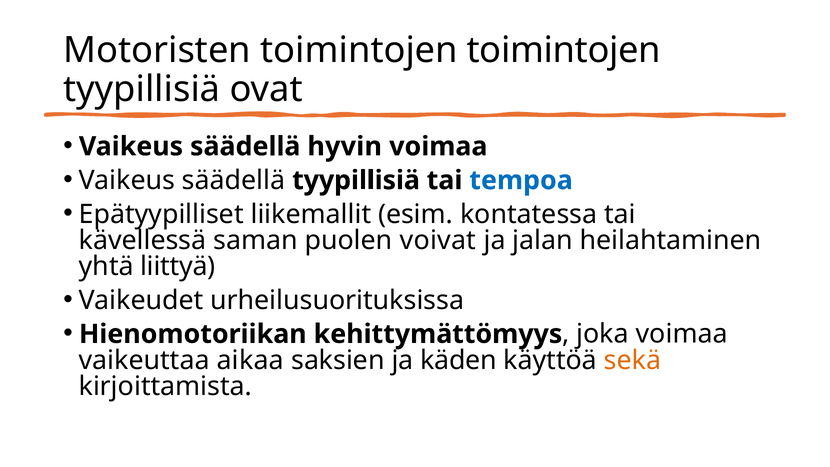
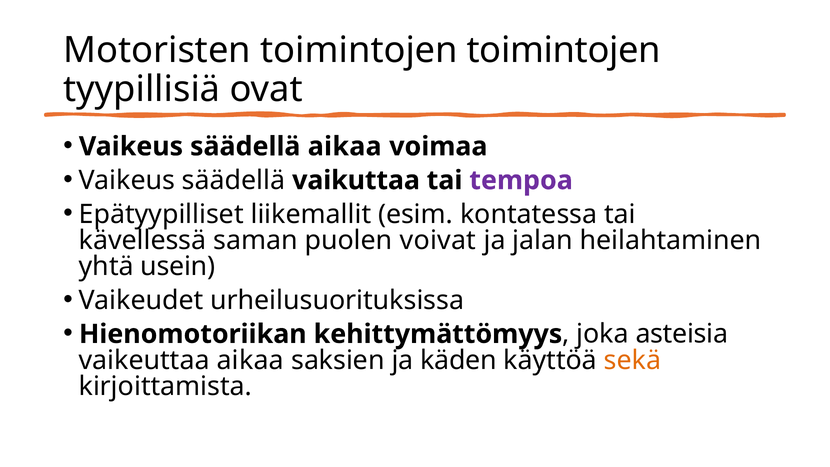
säädellä hyvin: hyvin -> aikaa
säädellä tyypillisiä: tyypillisiä -> vaikuttaa
tempoa colour: blue -> purple
liittyä: liittyä -> usein
joka voimaa: voimaa -> asteisia
